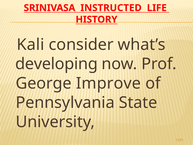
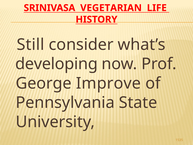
INSTRUCTED: INSTRUCTED -> VEGETARIAN
Kali: Kali -> Still
